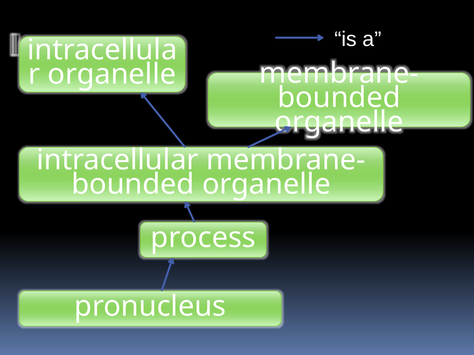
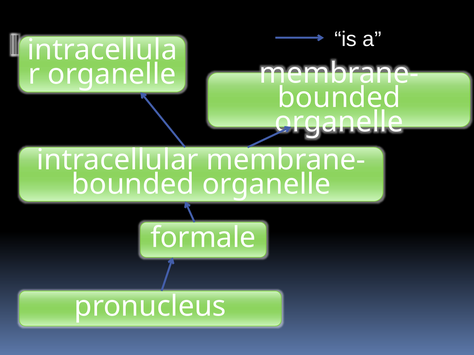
process: process -> formale
